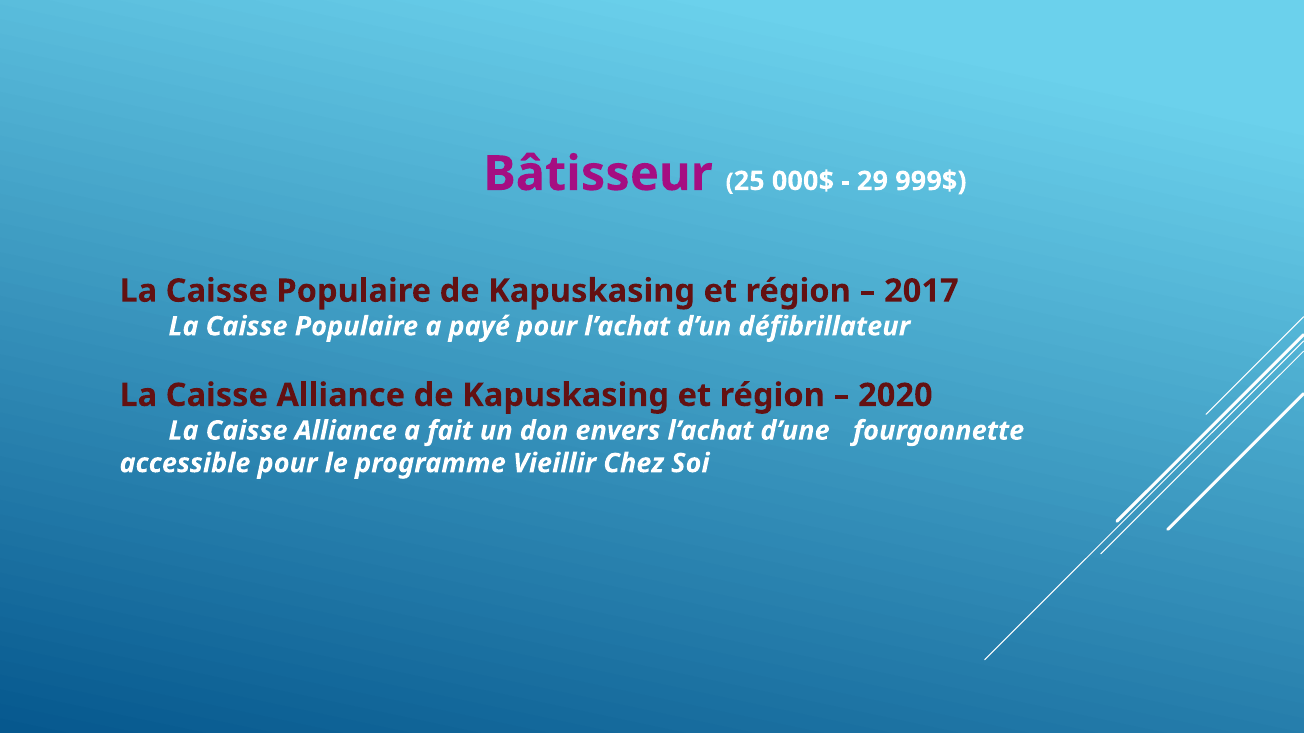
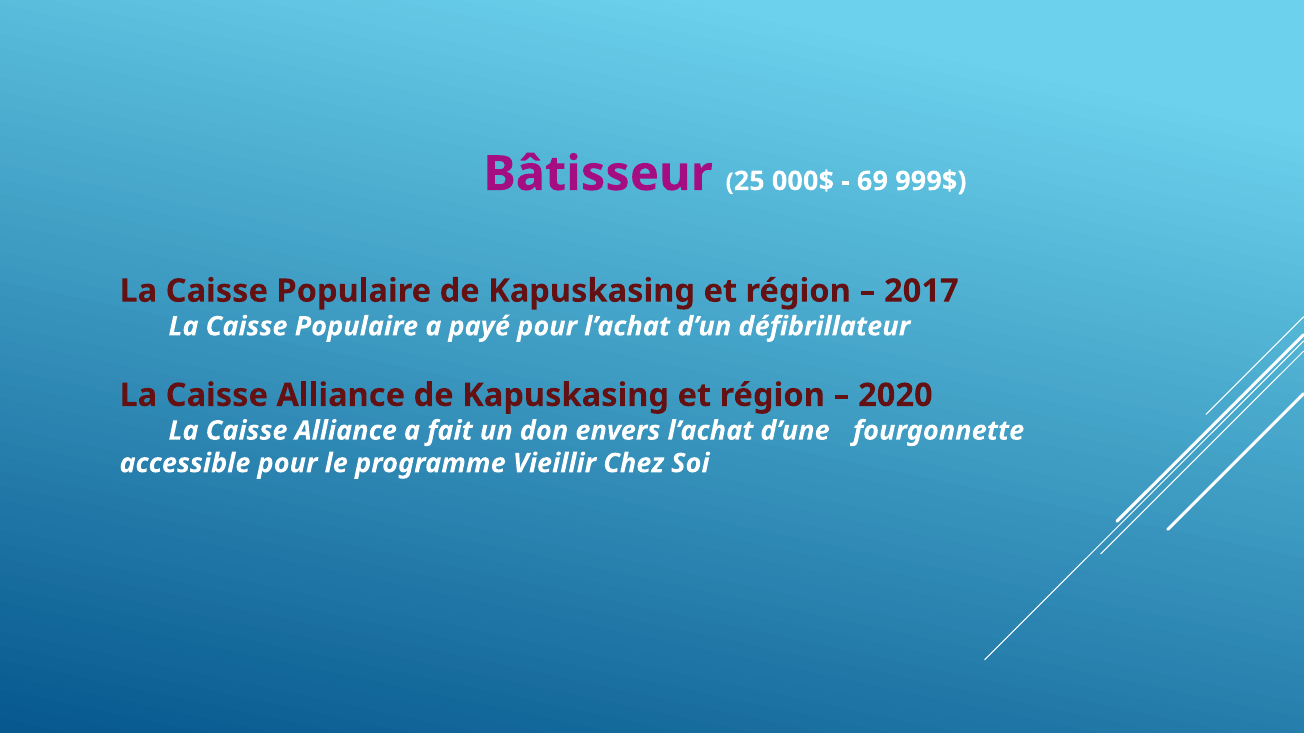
29: 29 -> 69
